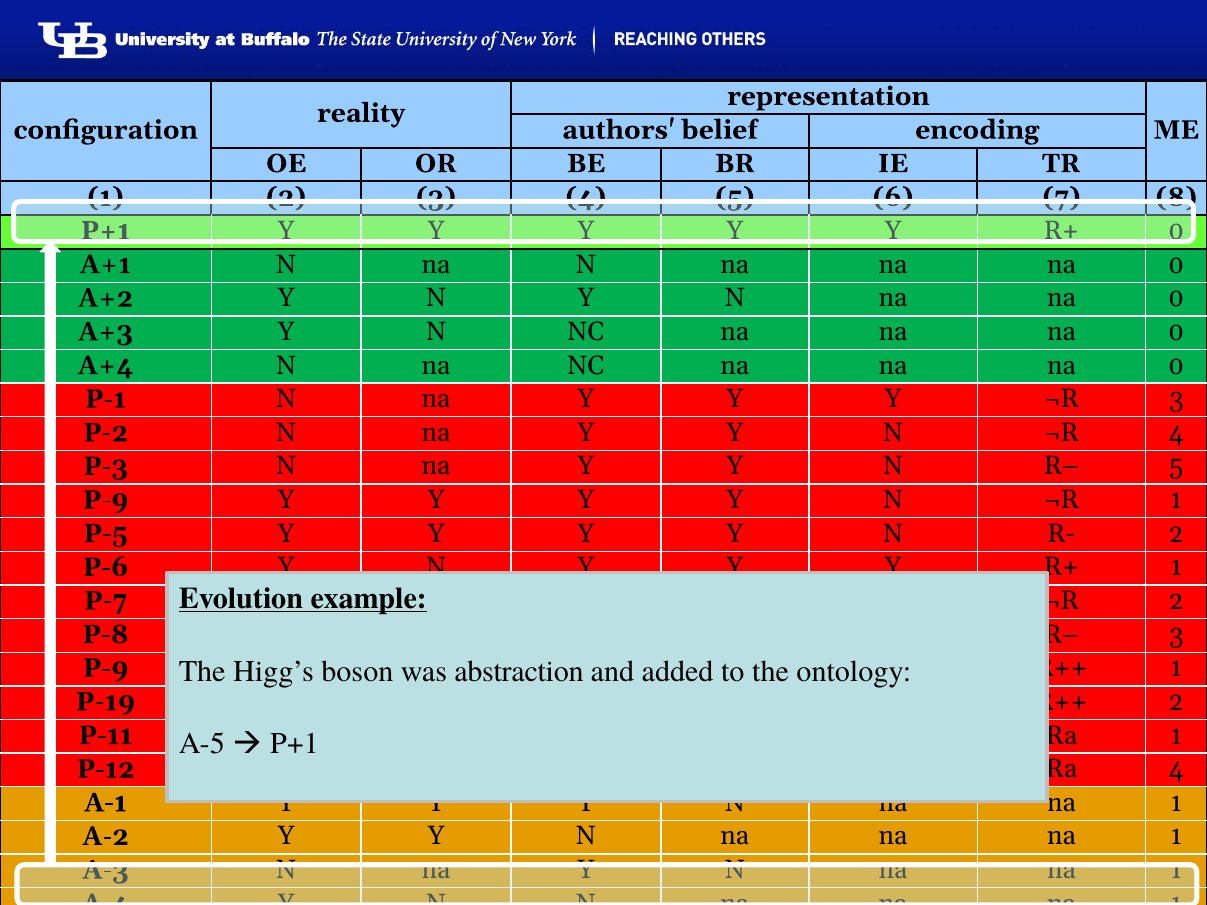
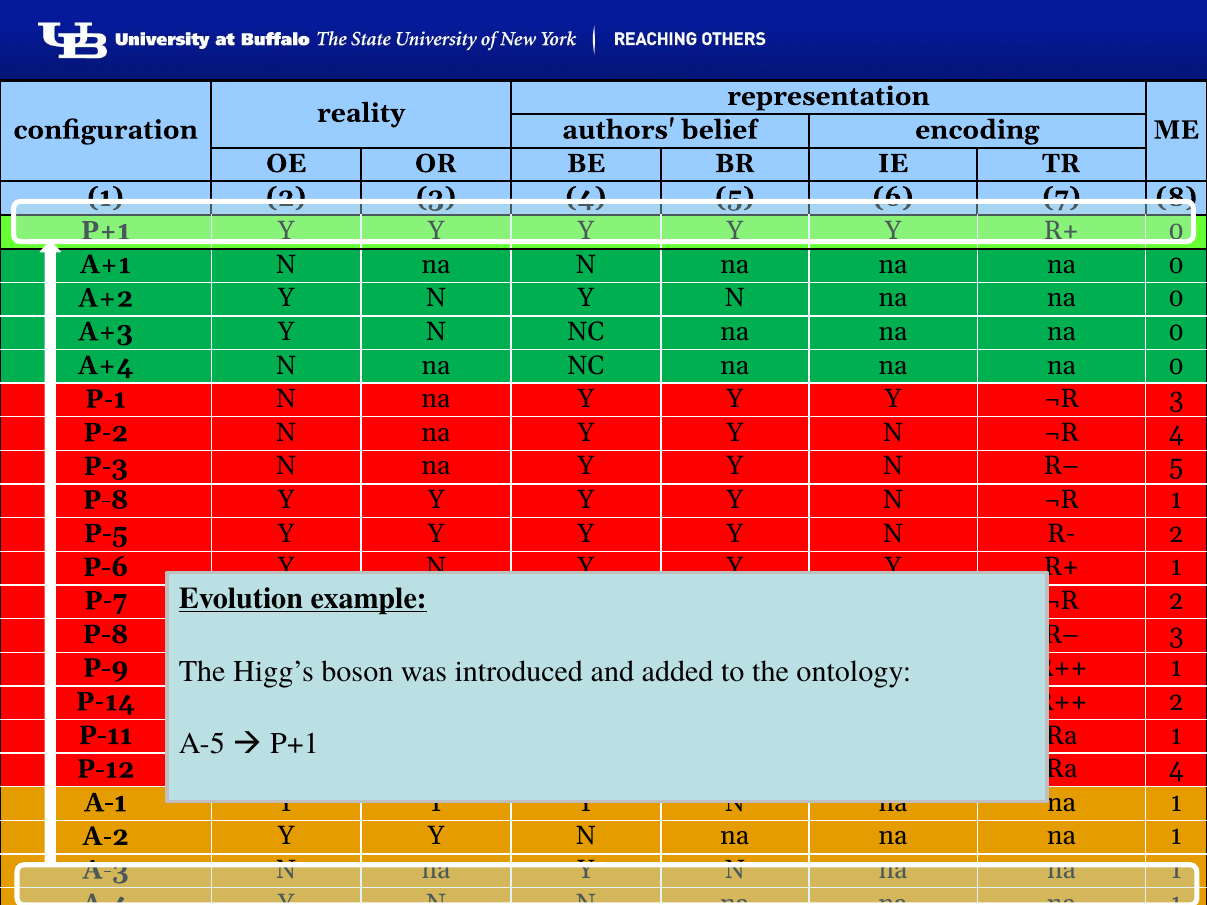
P-9 at (106, 500): P-9 -> P-8
abstraction: abstraction -> introduced
P-19: P-19 -> P-14
